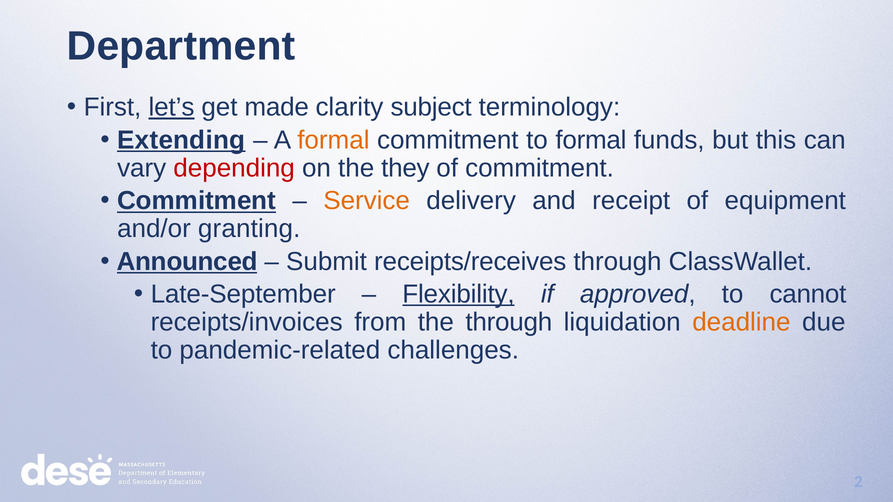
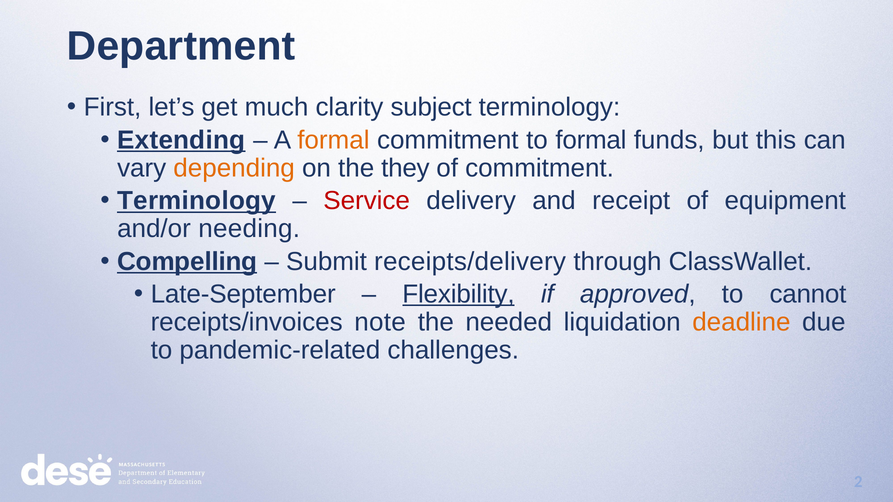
let’s underline: present -> none
made: made -> much
depending colour: red -> orange
Commitment at (197, 201): Commitment -> Terminology
Service colour: orange -> red
granting: granting -> needing
Announced: Announced -> Compelling
receipts/receives: receipts/receives -> receipts/delivery
from: from -> note
the through: through -> needed
